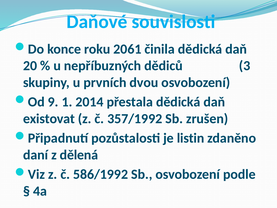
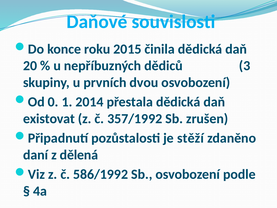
2061: 2061 -> 2015
9: 9 -> 0
listin: listin -> stěží
